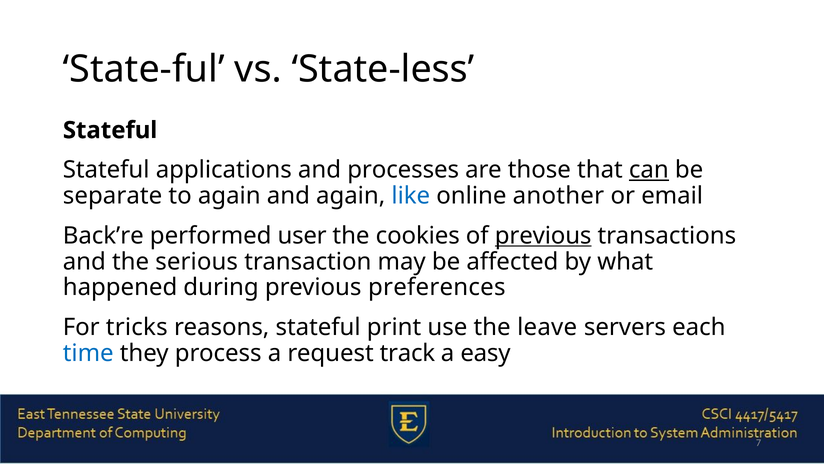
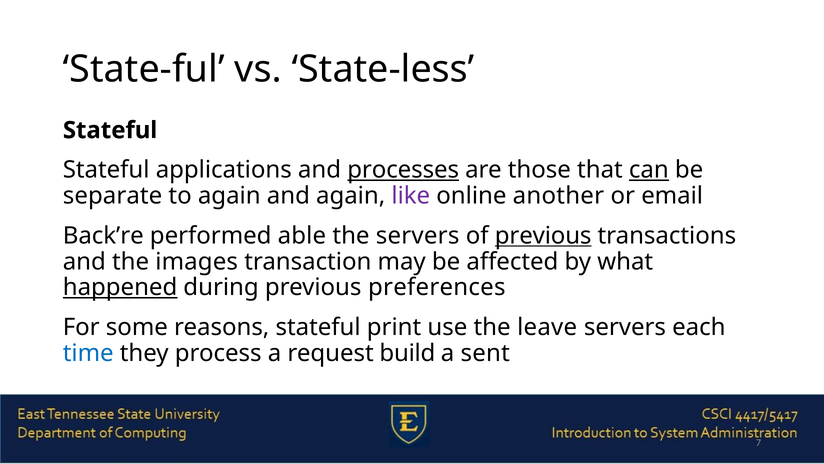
processes underline: none -> present
like colour: blue -> purple
user: user -> able
the cookies: cookies -> servers
serious: serious -> images
happened underline: none -> present
tricks: tricks -> some
track: track -> build
easy: easy -> sent
